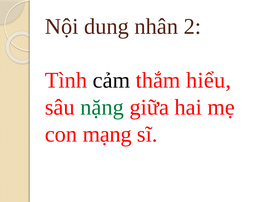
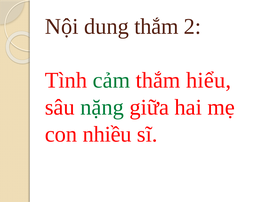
dung nhân: nhân -> thắm
cảm colour: black -> green
mạng: mạng -> nhiều
